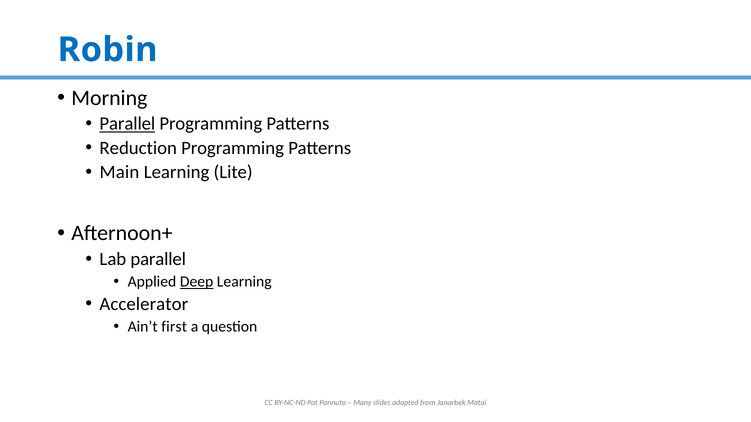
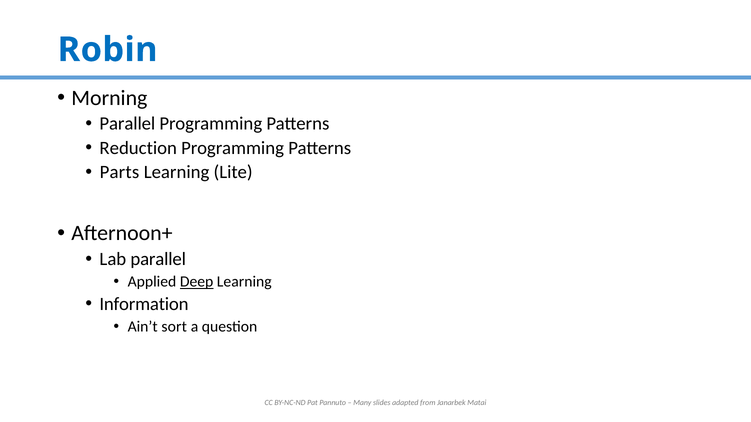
Parallel at (127, 124) underline: present -> none
Main: Main -> Parts
Accelerator: Accelerator -> Information
first: first -> sort
